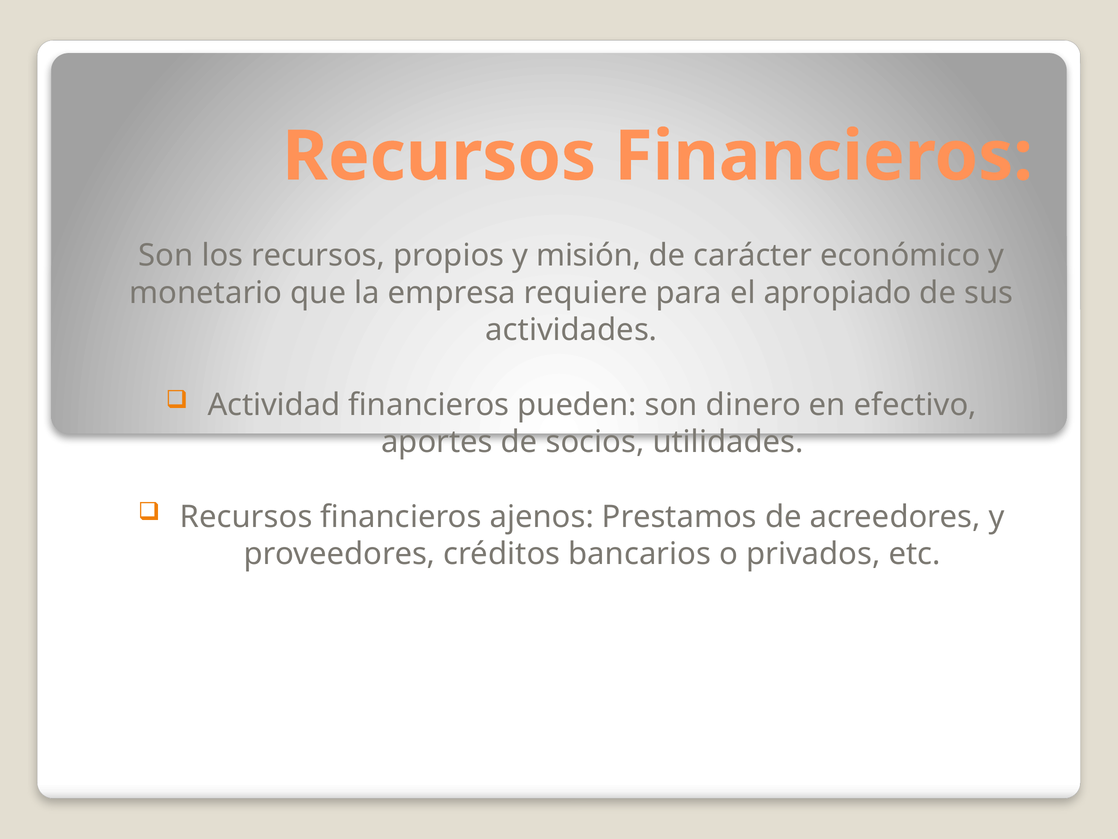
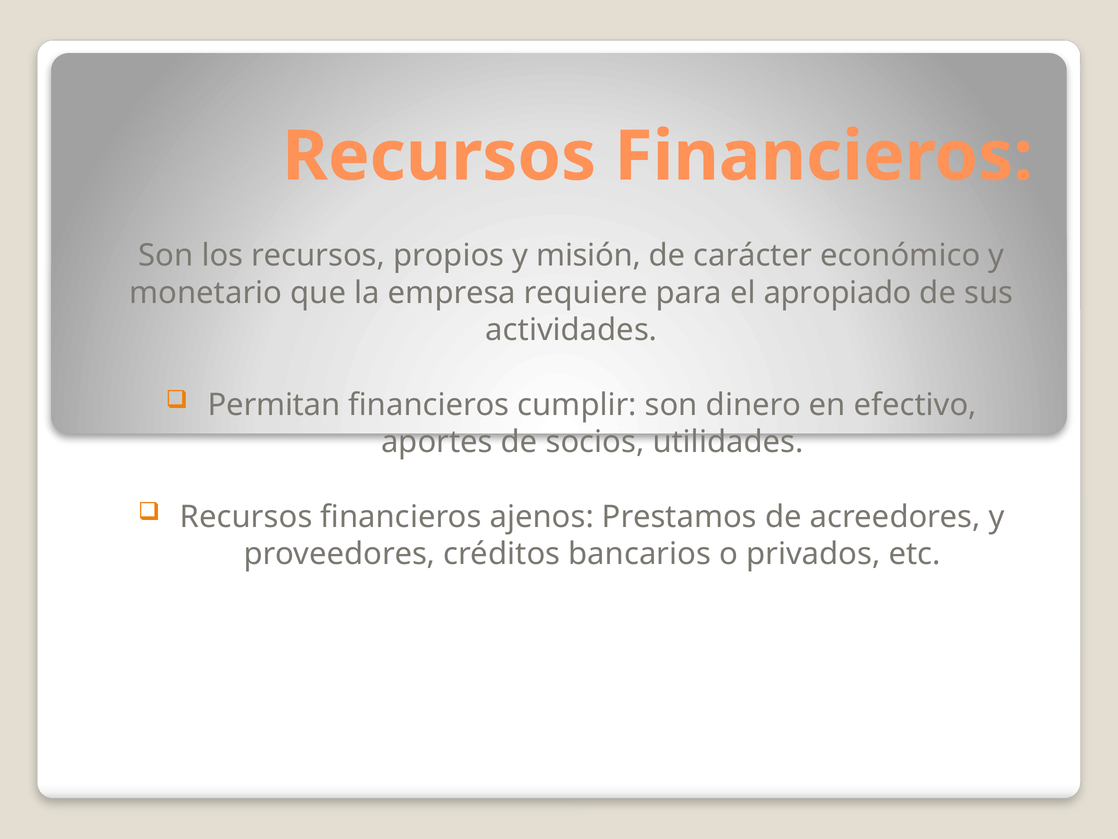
Actividad: Actividad -> Permitan
pueden: pueden -> cumplir
